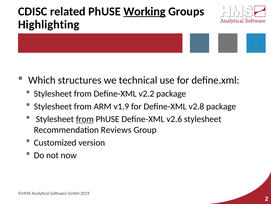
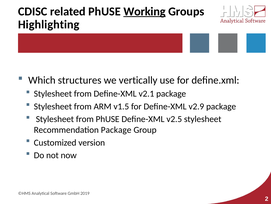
technical: technical -> vertically
v2.2: v2.2 -> v2.1
v1.9: v1.9 -> v1.5
v2.8: v2.8 -> v2.9
from at (85, 119) underline: present -> none
v2.6: v2.6 -> v2.5
Recommendation Reviews: Reviews -> Package
